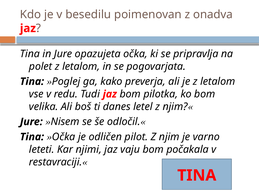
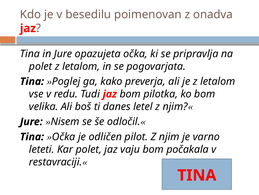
Kar njimi: njimi -> polet
